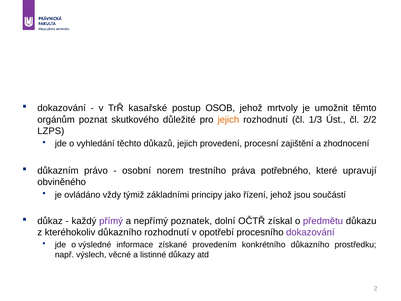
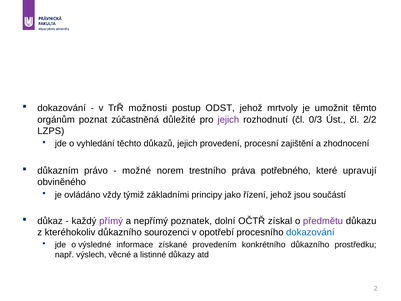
kasařské: kasařské -> možnosti
OSOB: OSOB -> ODST
skutkového: skutkového -> zúčastněná
jejich at (228, 119) colour: orange -> purple
1/3: 1/3 -> 0/3
osobní: osobní -> možné
důkazního rozhodnutí: rozhodnutí -> sourozenci
dokazování at (310, 232) colour: purple -> blue
